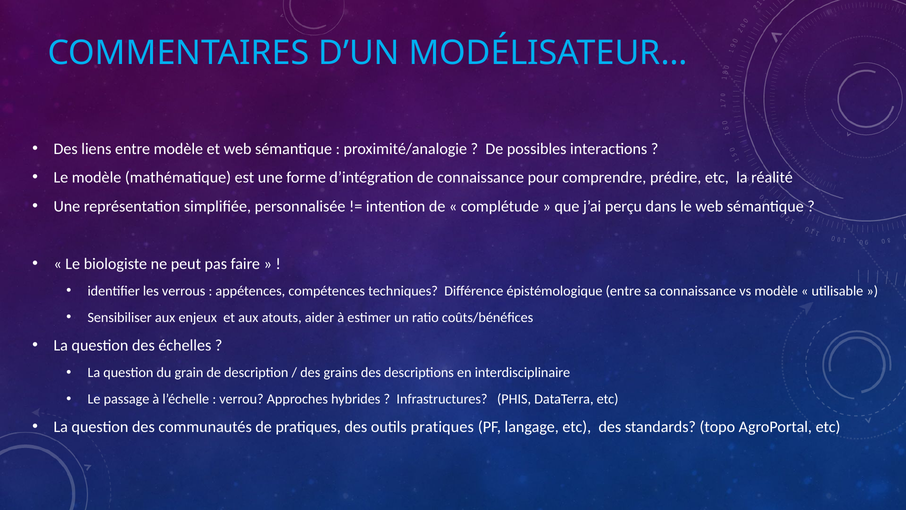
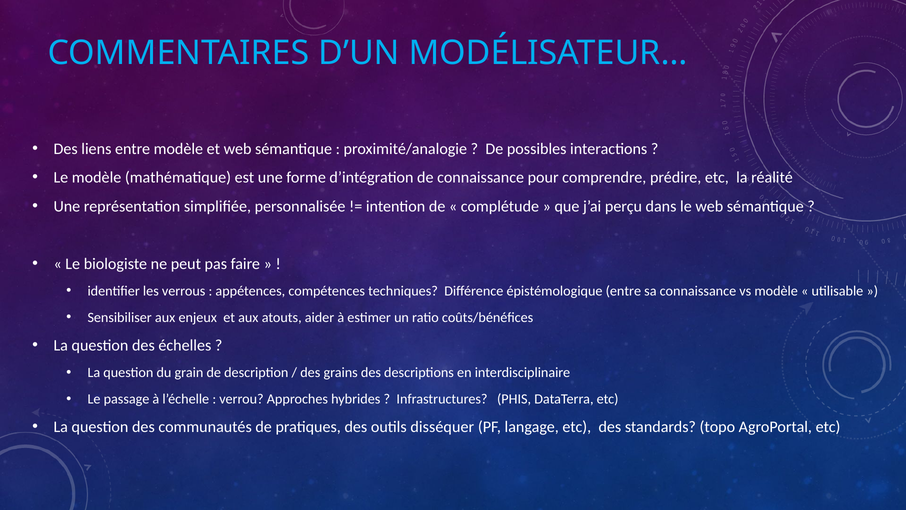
outils pratiques: pratiques -> disséquer
